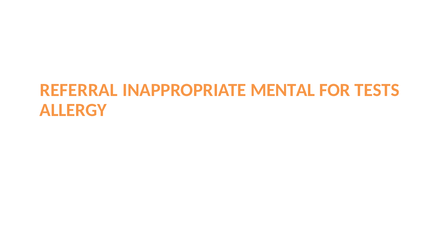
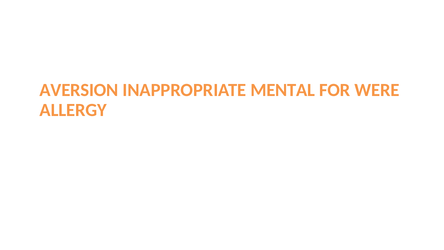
REFERRAL: REFERRAL -> AVERSION
TESTS: TESTS -> WERE
